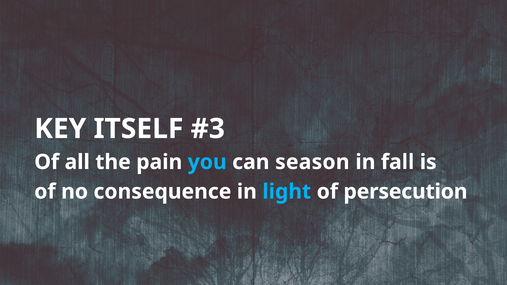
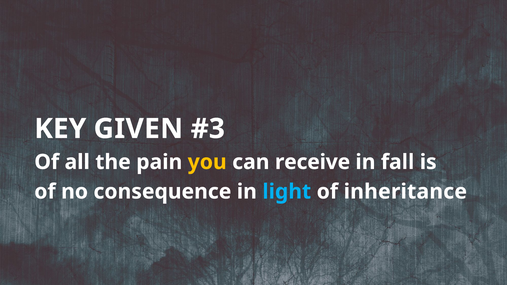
ITSELF: ITSELF -> GIVEN
you colour: light blue -> yellow
season: season -> receive
persecution: persecution -> inheritance
